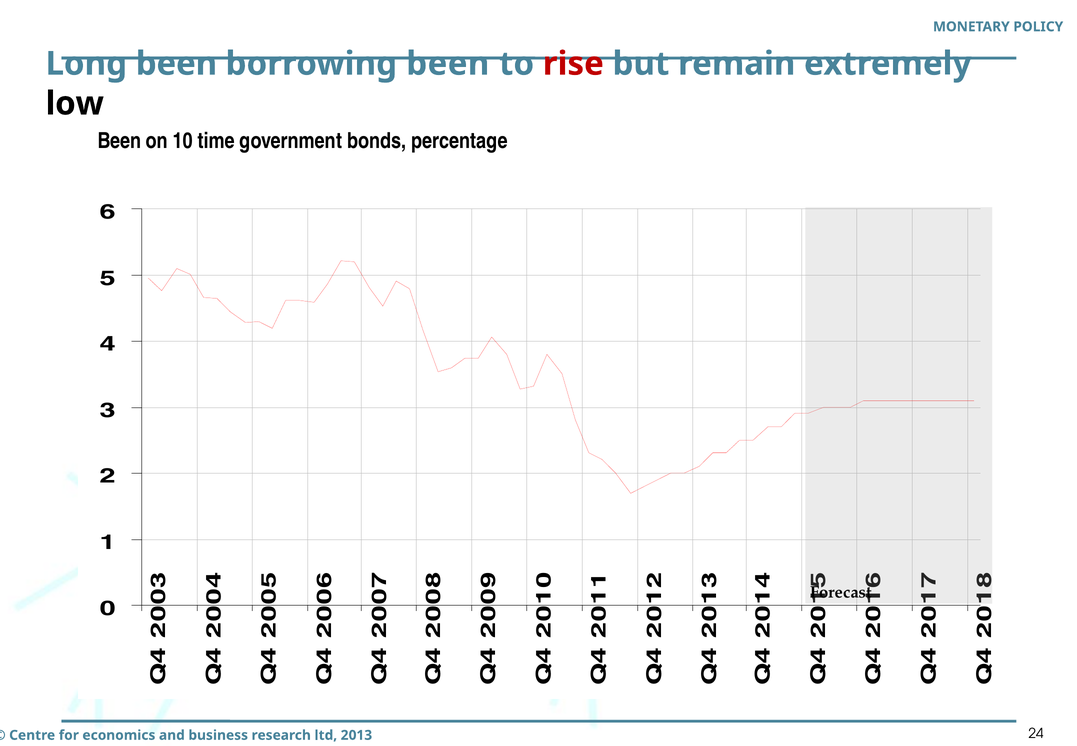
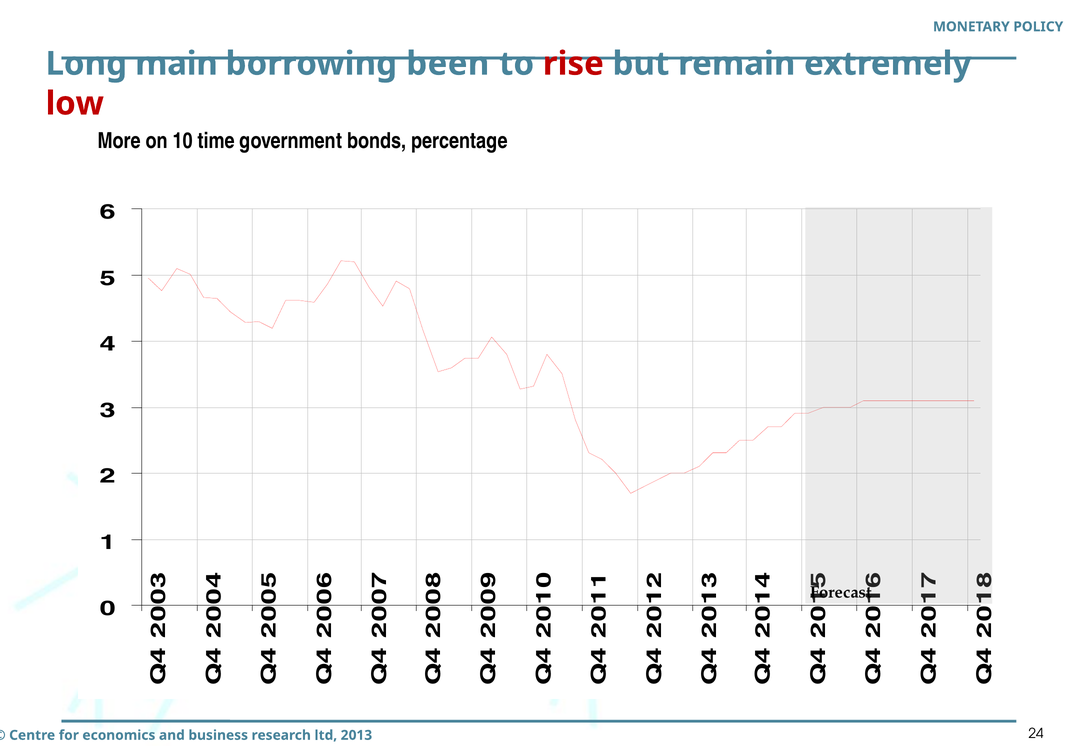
Long been: been -> main
low colour: black -> red
Been at (119, 141): Been -> More
